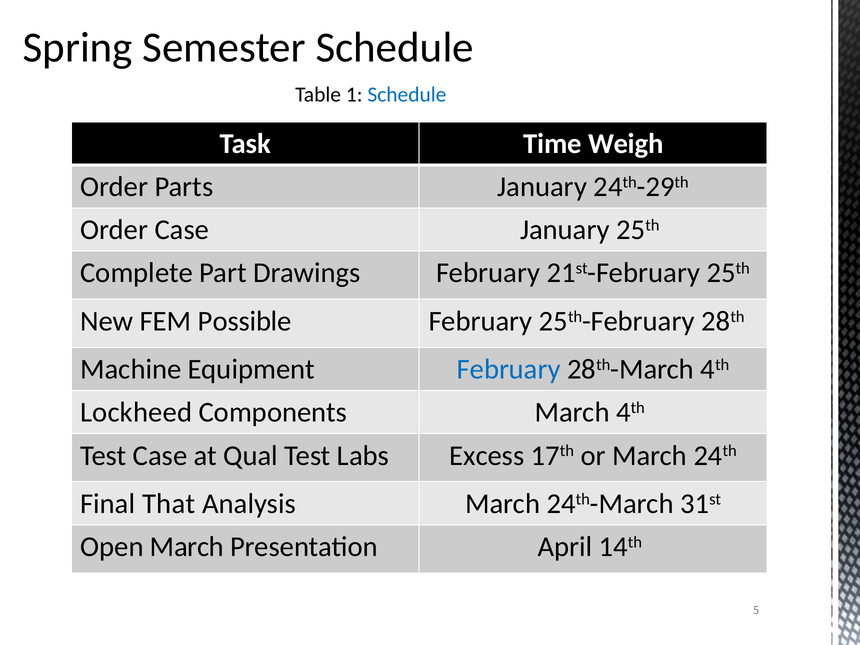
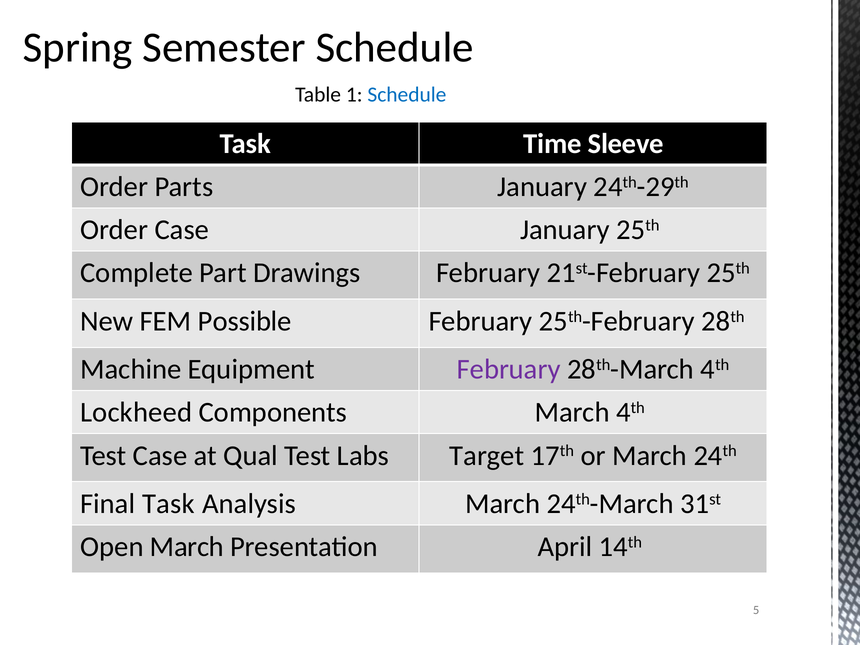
Weigh: Weigh -> Sleeve
February at (509, 369) colour: blue -> purple
Excess: Excess -> Target
Final That: That -> Task
